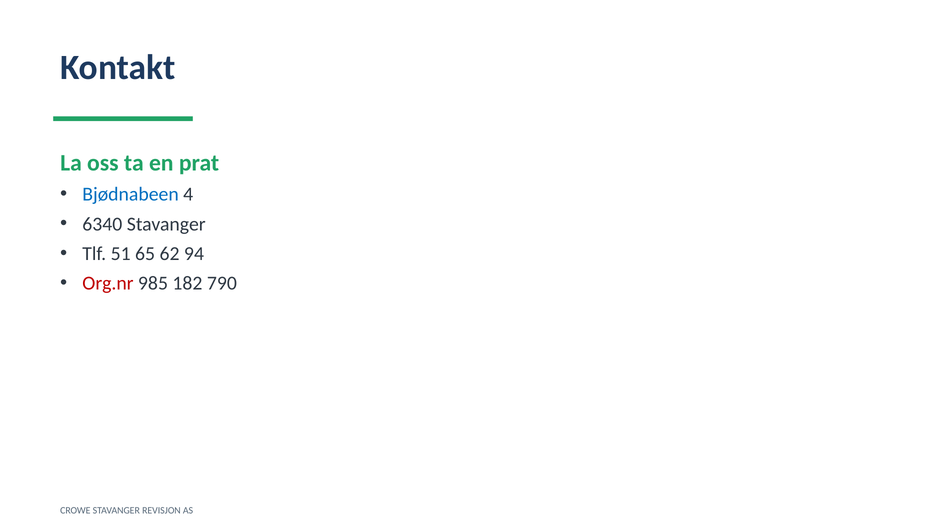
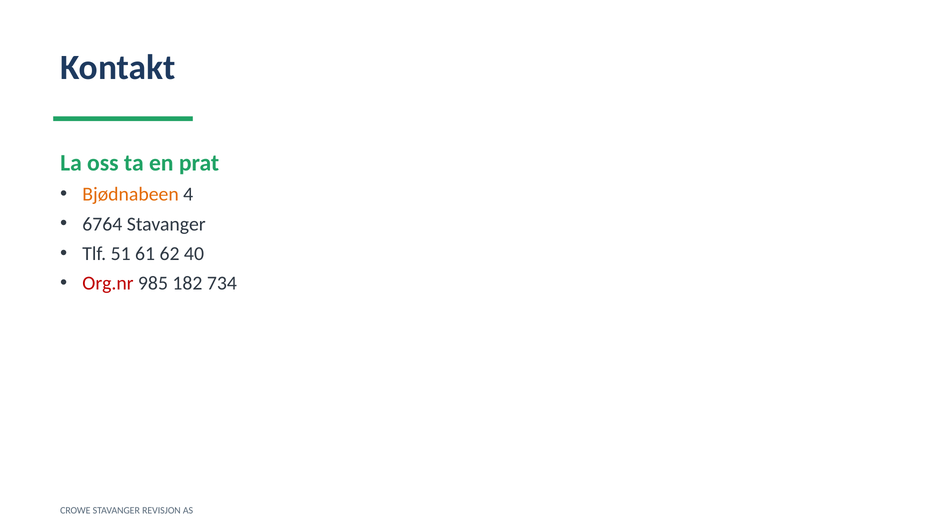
Bjødnabeen colour: blue -> orange
6340: 6340 -> 6764
65: 65 -> 61
94: 94 -> 40
790: 790 -> 734
